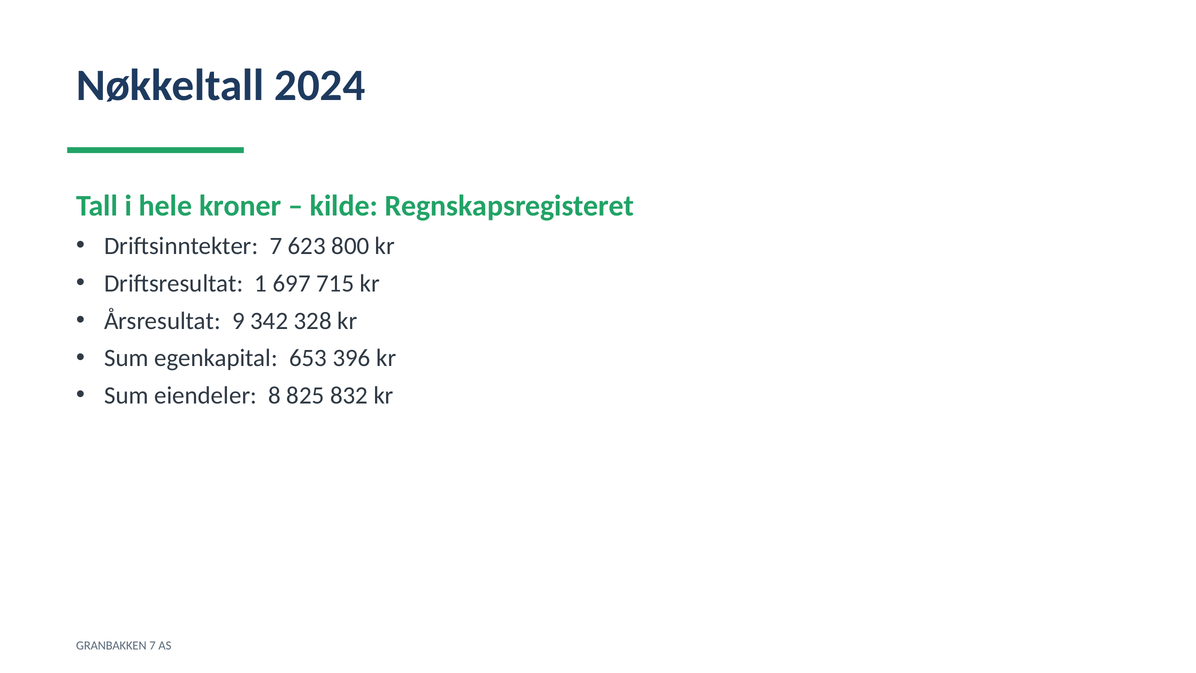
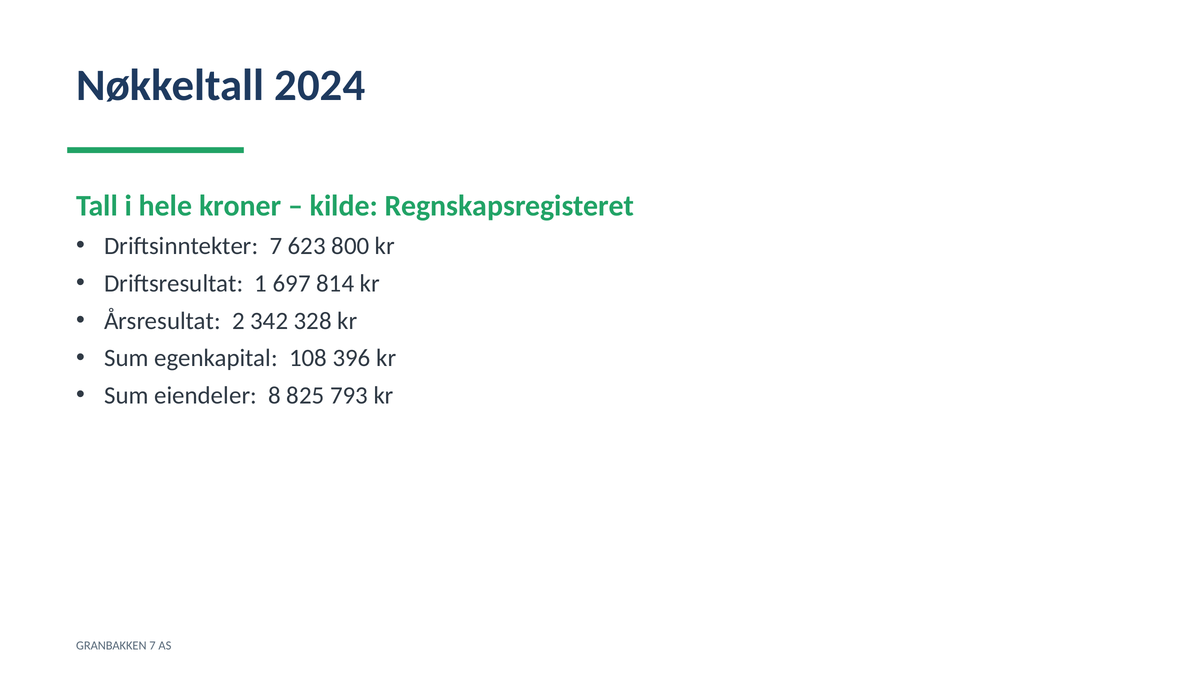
715: 715 -> 814
9: 9 -> 2
653: 653 -> 108
832: 832 -> 793
